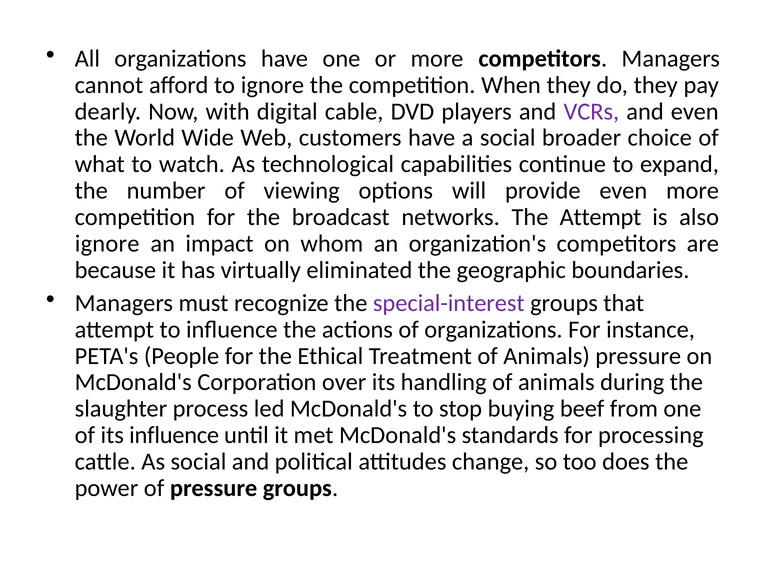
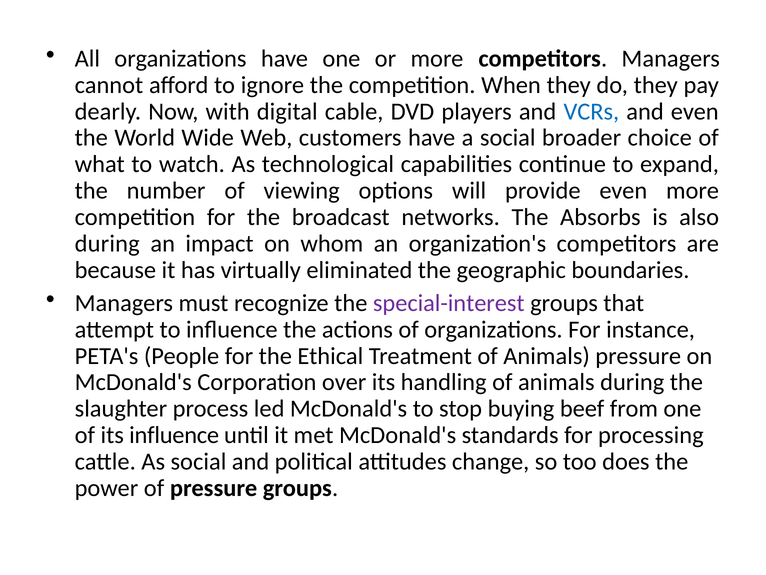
VCRs colour: purple -> blue
The Attempt: Attempt -> Absorbs
ignore at (107, 243): ignore -> during
